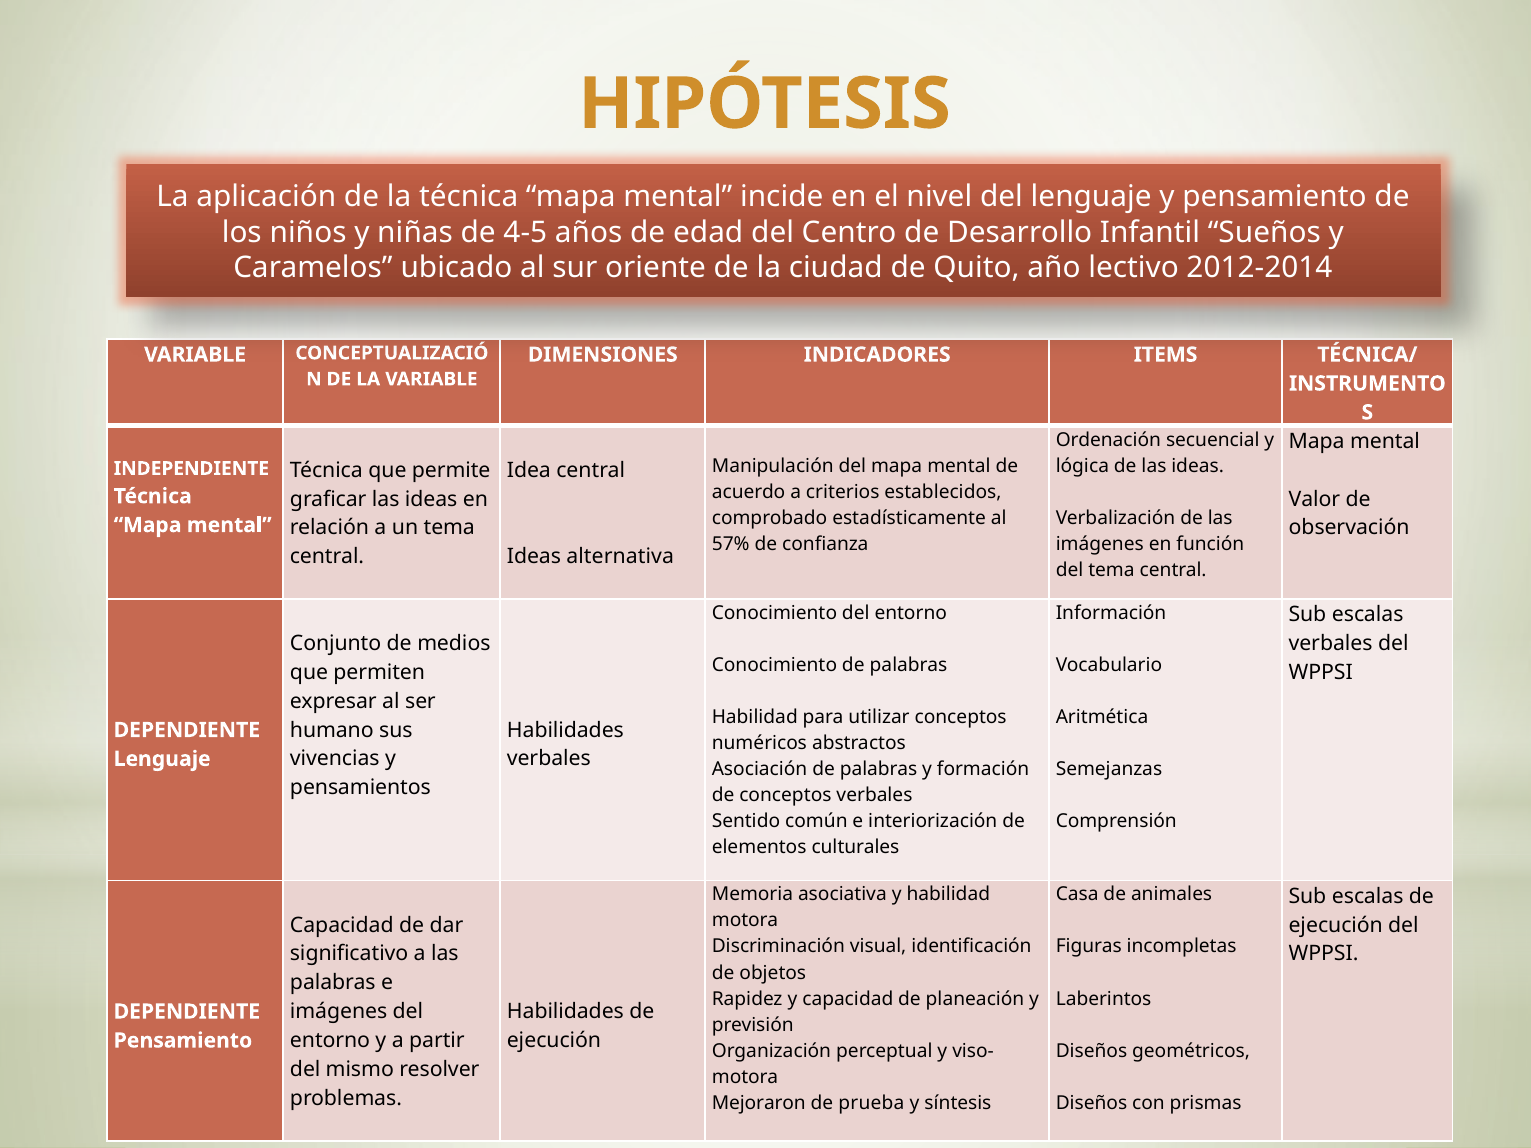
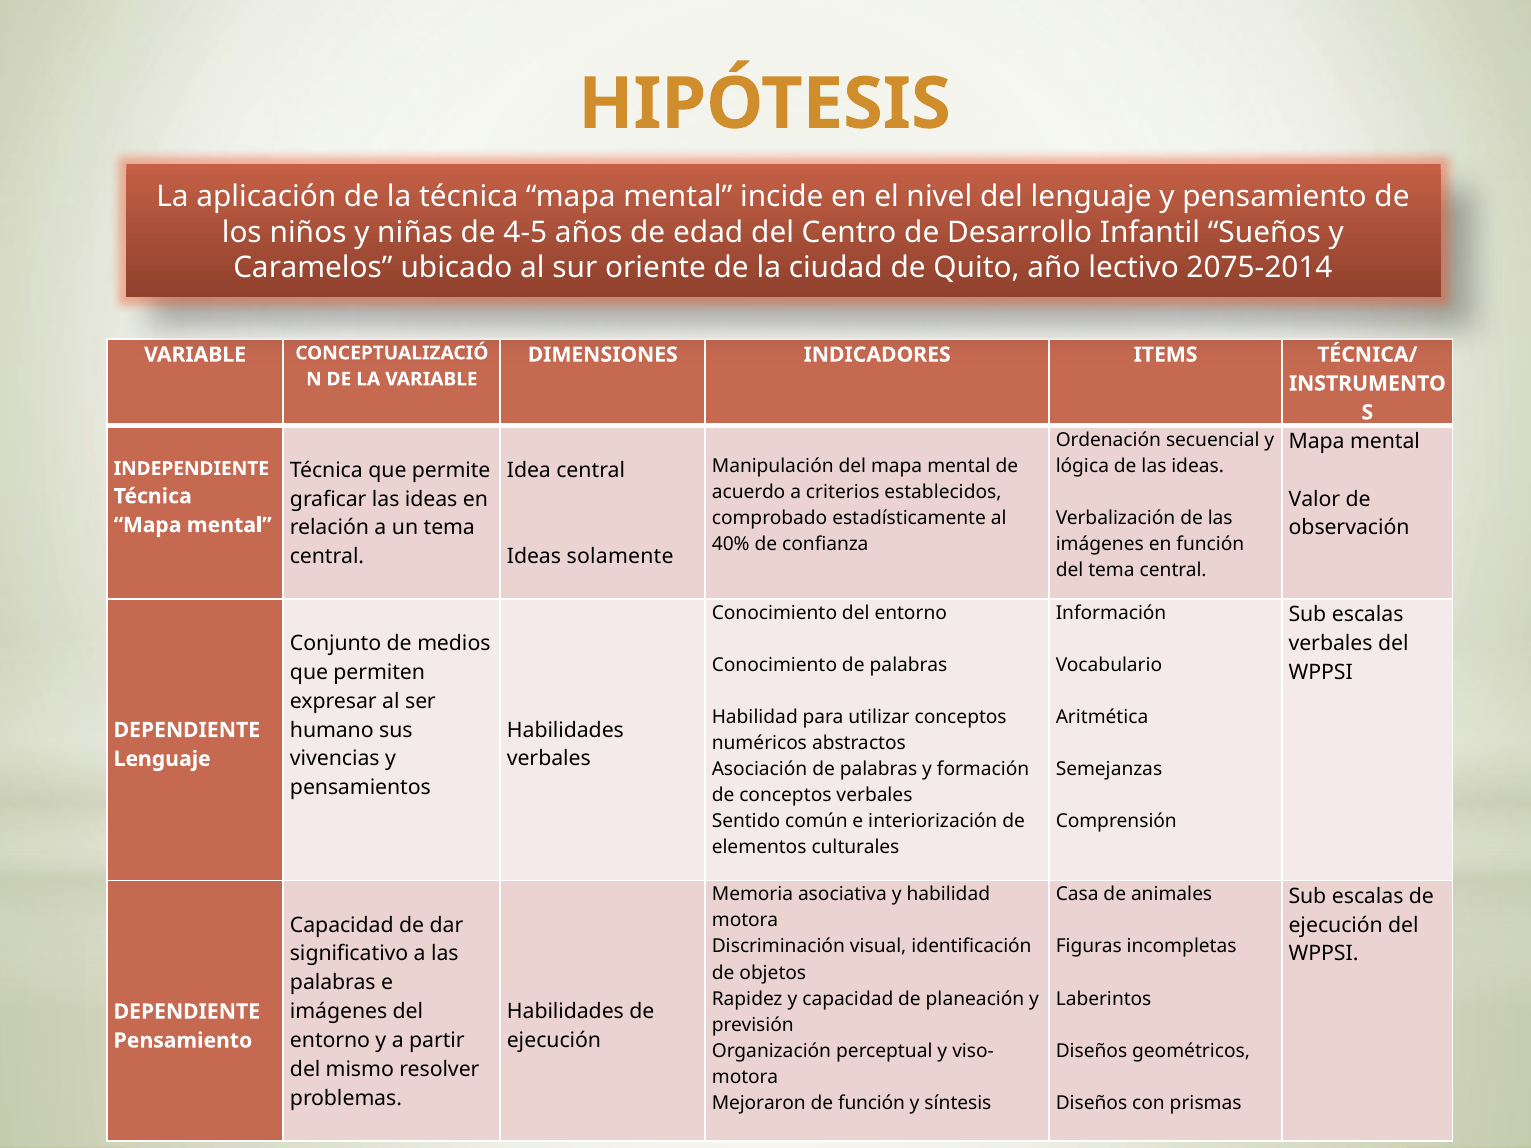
2012-2014: 2012-2014 -> 2075-2014
57%: 57% -> 40%
alternativa: alternativa -> solamente
de prueba: prueba -> función
